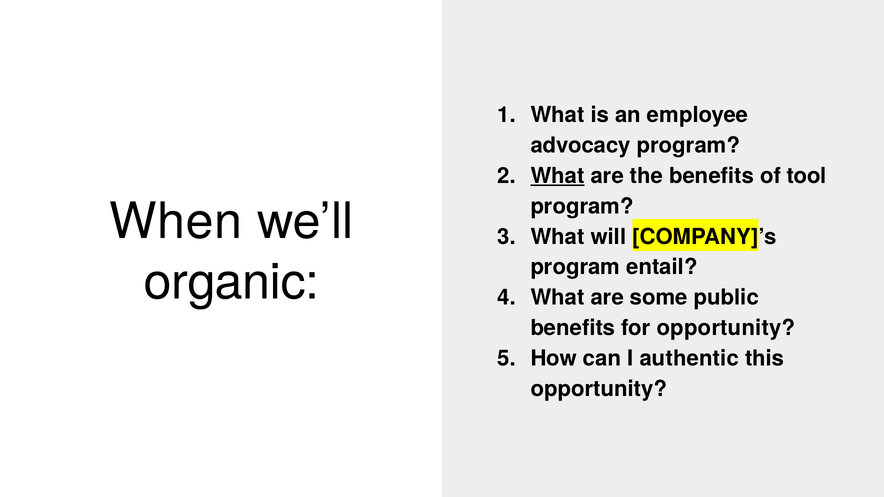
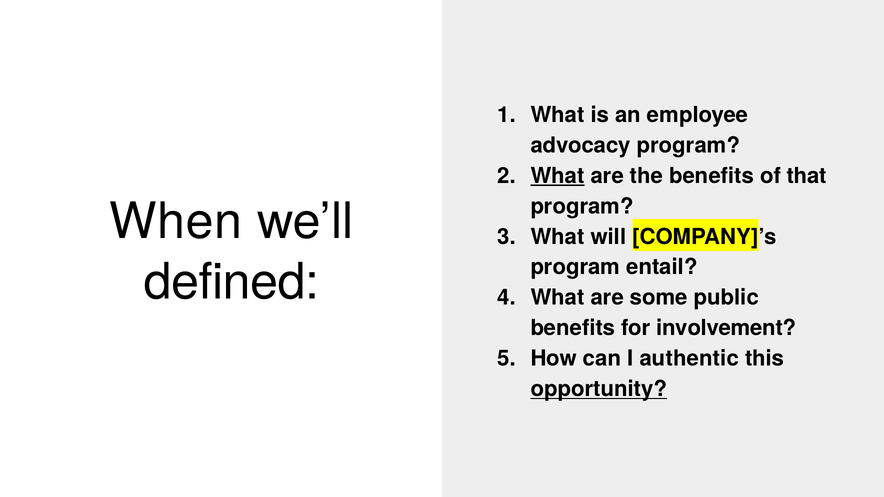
tool: tool -> that
organic: organic -> defined
for opportunity: opportunity -> involvement
opportunity at (599, 389) underline: none -> present
